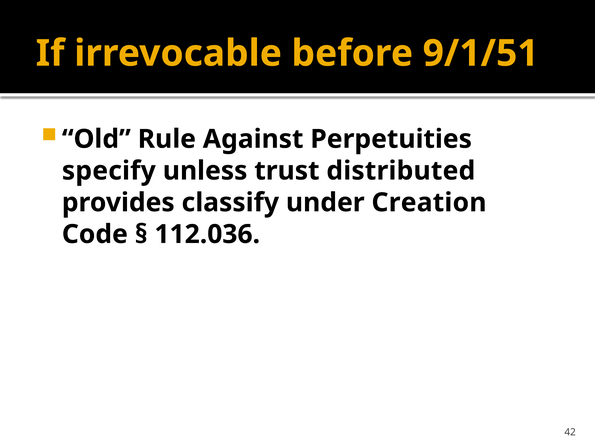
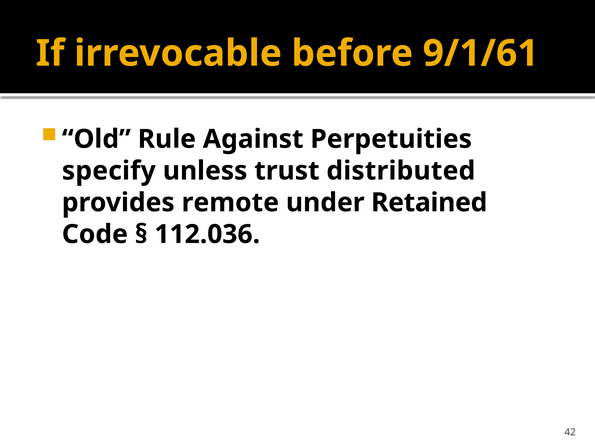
9/1/51: 9/1/51 -> 9/1/61
classify: classify -> remote
Creation: Creation -> Retained
